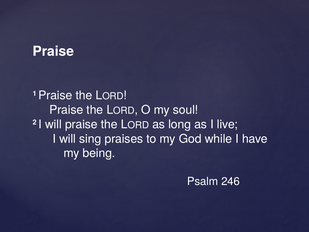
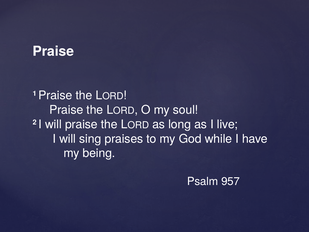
246: 246 -> 957
